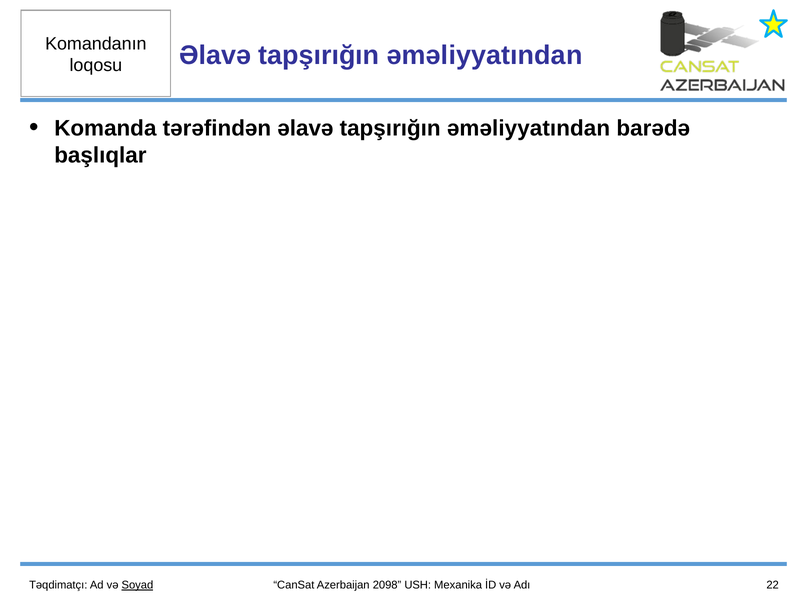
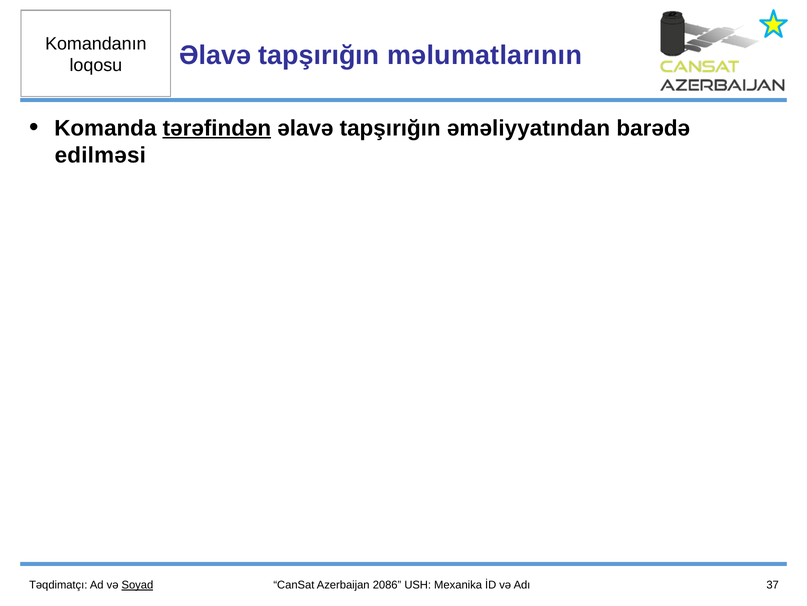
əməliyyatından at (485, 55): əməliyyatından -> məlumatlarının
tərəfindən underline: none -> present
başlıqlar: başlıqlar -> edilməsi
2098: 2098 -> 2086
22: 22 -> 37
